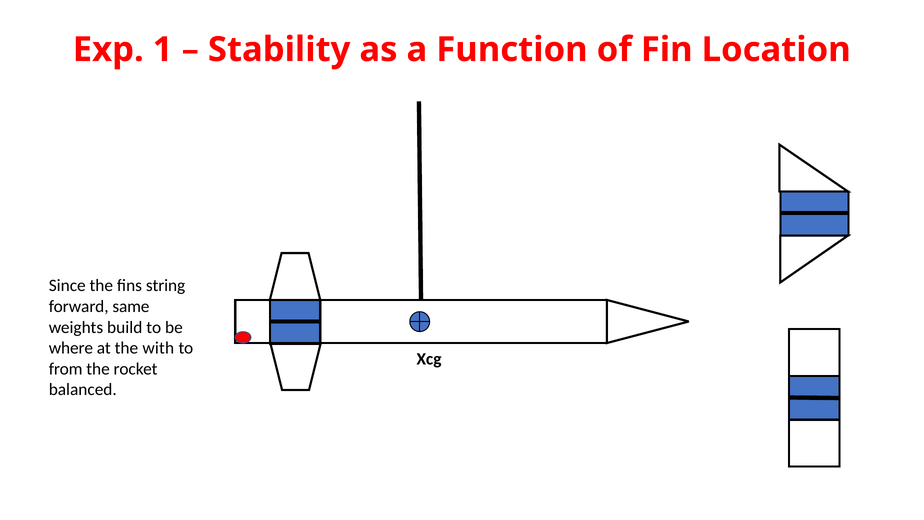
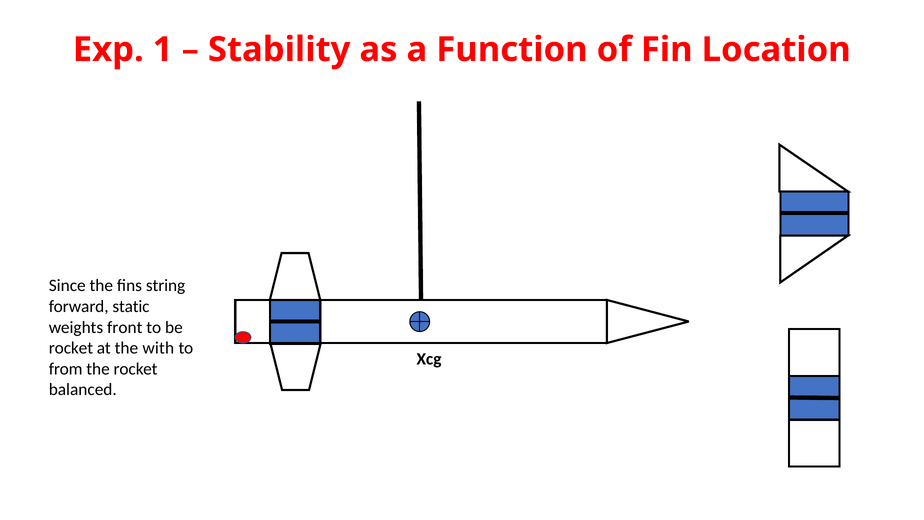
same: same -> static
build: build -> front
where at (71, 348): where -> rocket
